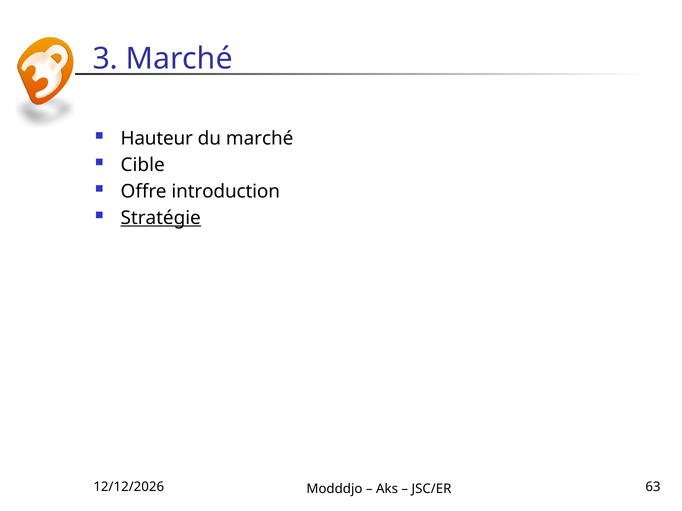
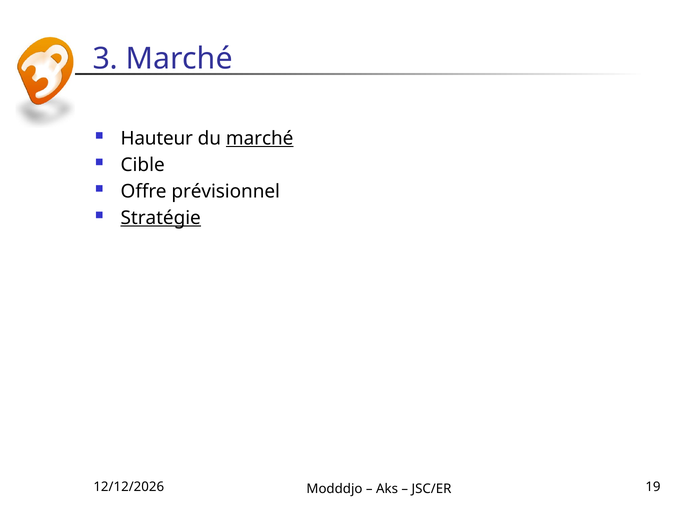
marché at (260, 139) underline: none -> present
introduction: introduction -> prévisionnel
63: 63 -> 19
